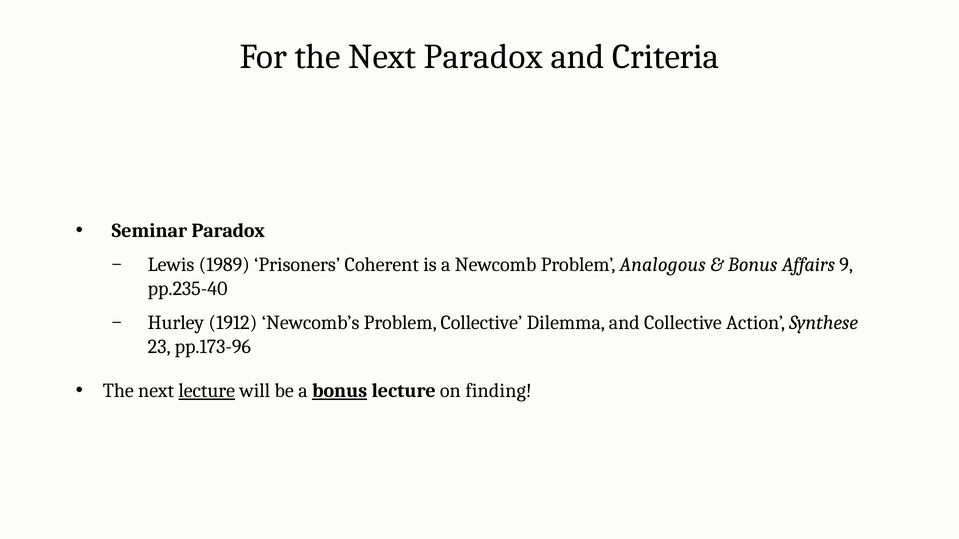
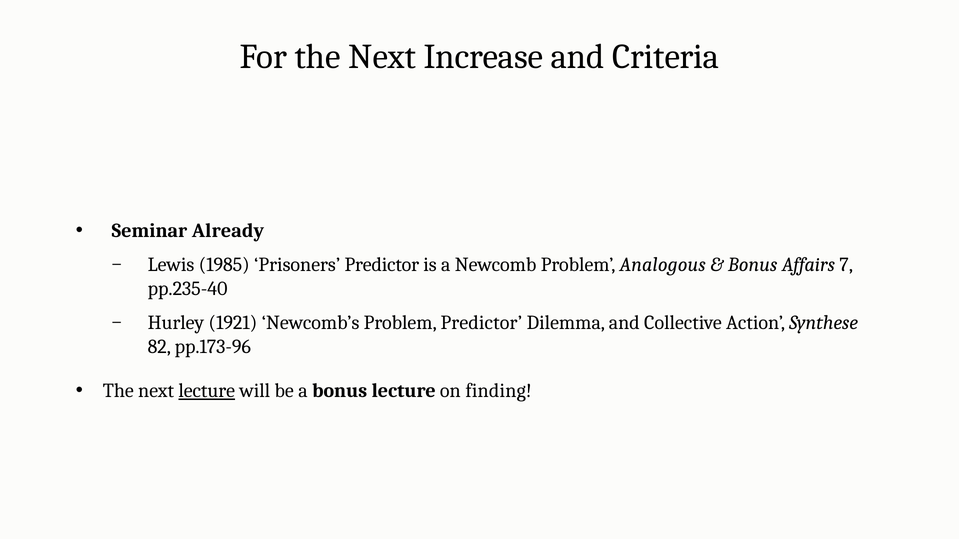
Next Paradox: Paradox -> Increase
Seminar Paradox: Paradox -> Already
1989: 1989 -> 1985
Prisoners Coherent: Coherent -> Predictor
9: 9 -> 7
1912: 1912 -> 1921
Problem Collective: Collective -> Predictor
23: 23 -> 82
bonus at (340, 391) underline: present -> none
